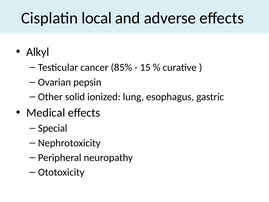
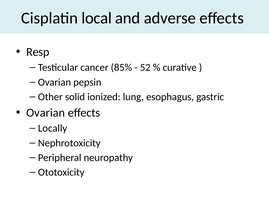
Alkyl: Alkyl -> Resp
15: 15 -> 52
Medical at (46, 113): Medical -> Ovarian
Special: Special -> Locally
